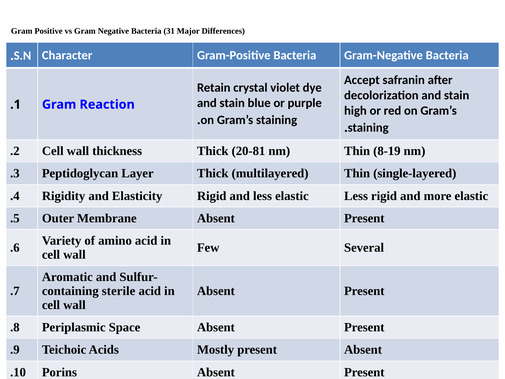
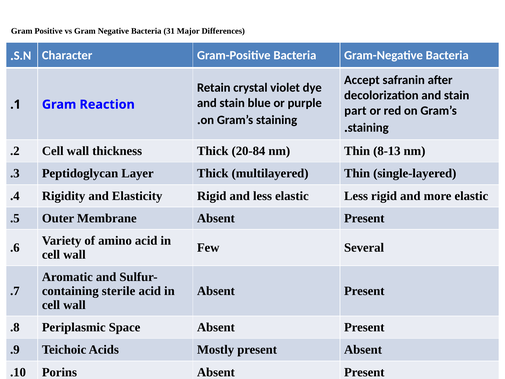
high: high -> part
20-81: 20-81 -> 20-84
8-19: 8-19 -> 8-13
